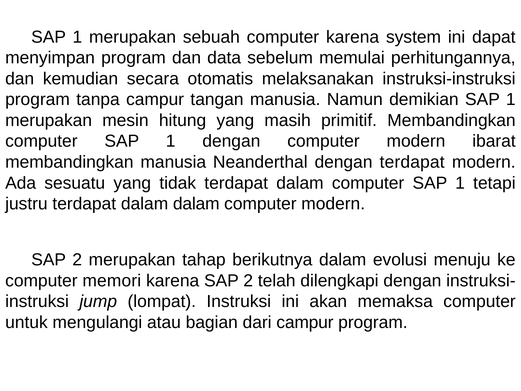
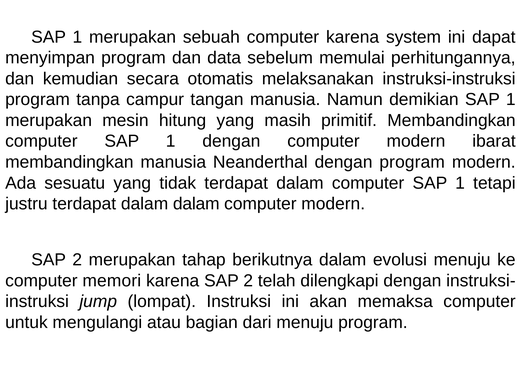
dengan terdapat: terdapat -> program
dari campur: campur -> menuju
